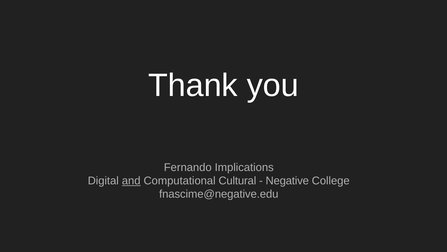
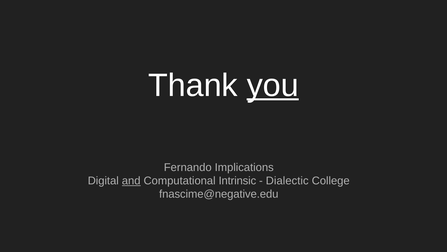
you underline: none -> present
Cultural: Cultural -> Intrinsic
Negative: Negative -> Dialectic
